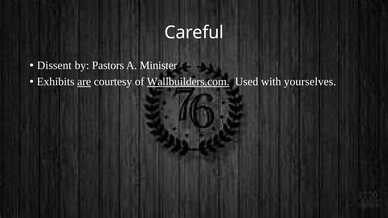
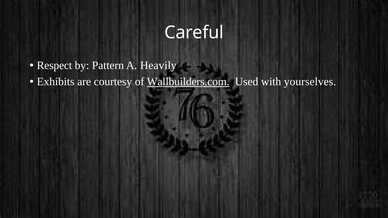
Dissent: Dissent -> Respect
Pastors: Pastors -> Pattern
Minister: Minister -> Heavily
are underline: present -> none
